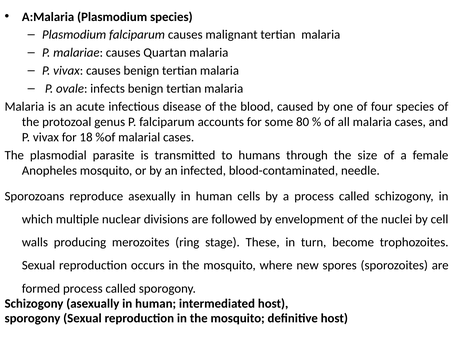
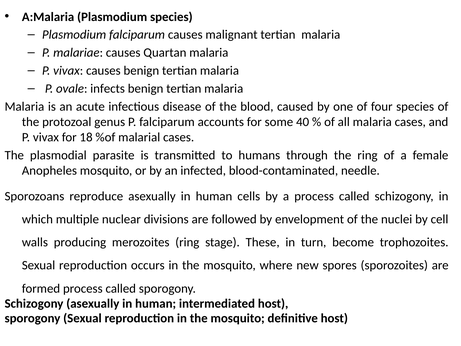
80: 80 -> 40
the size: size -> ring
